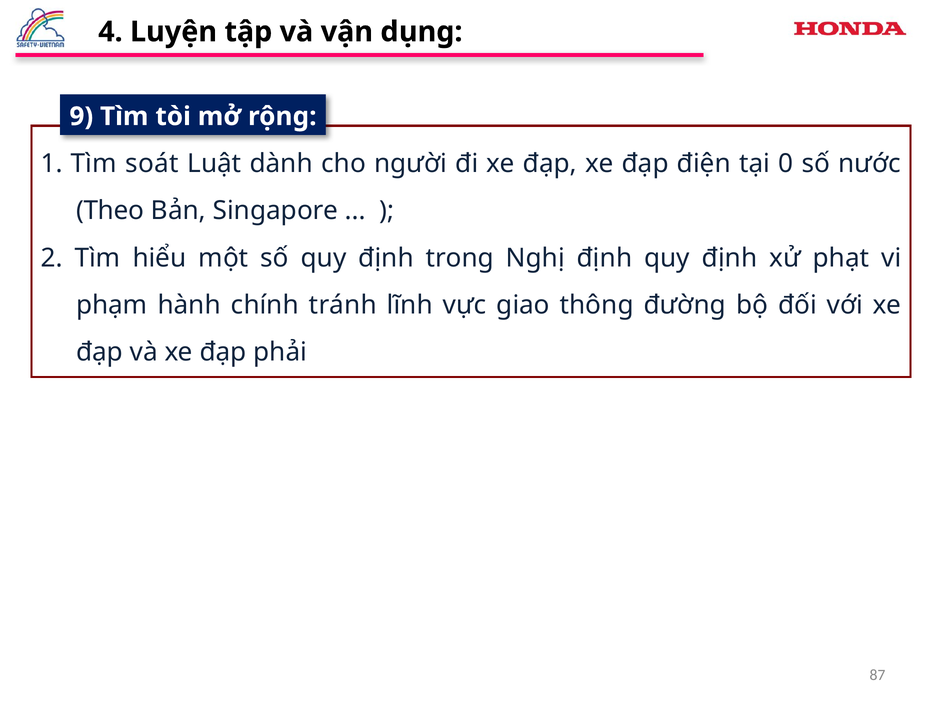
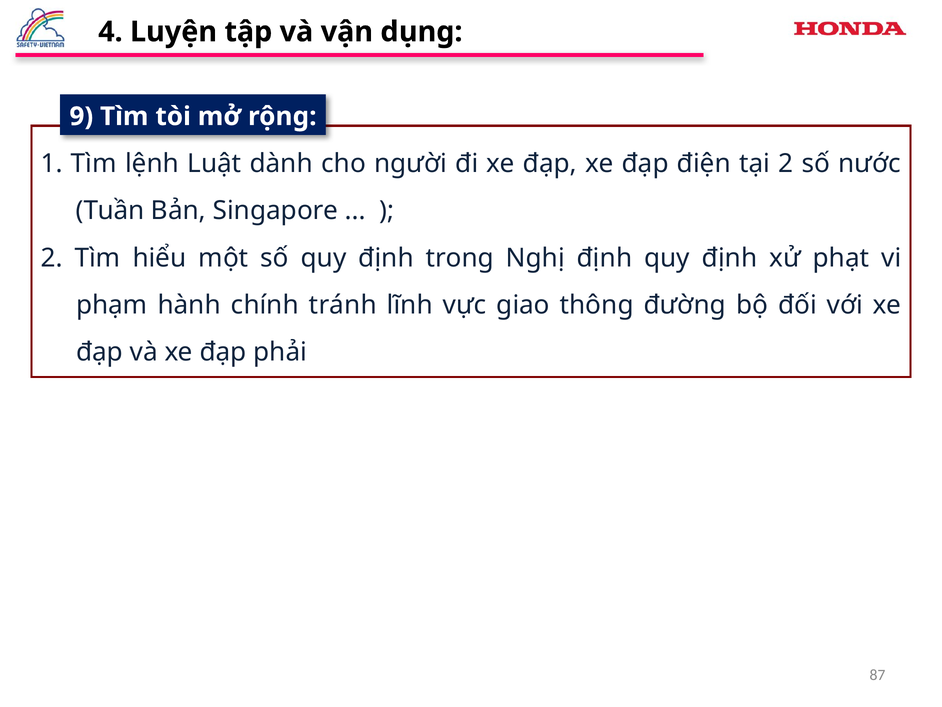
soát: soát -> lệnh
tại 0: 0 -> 2
Theo: Theo -> Tuần
